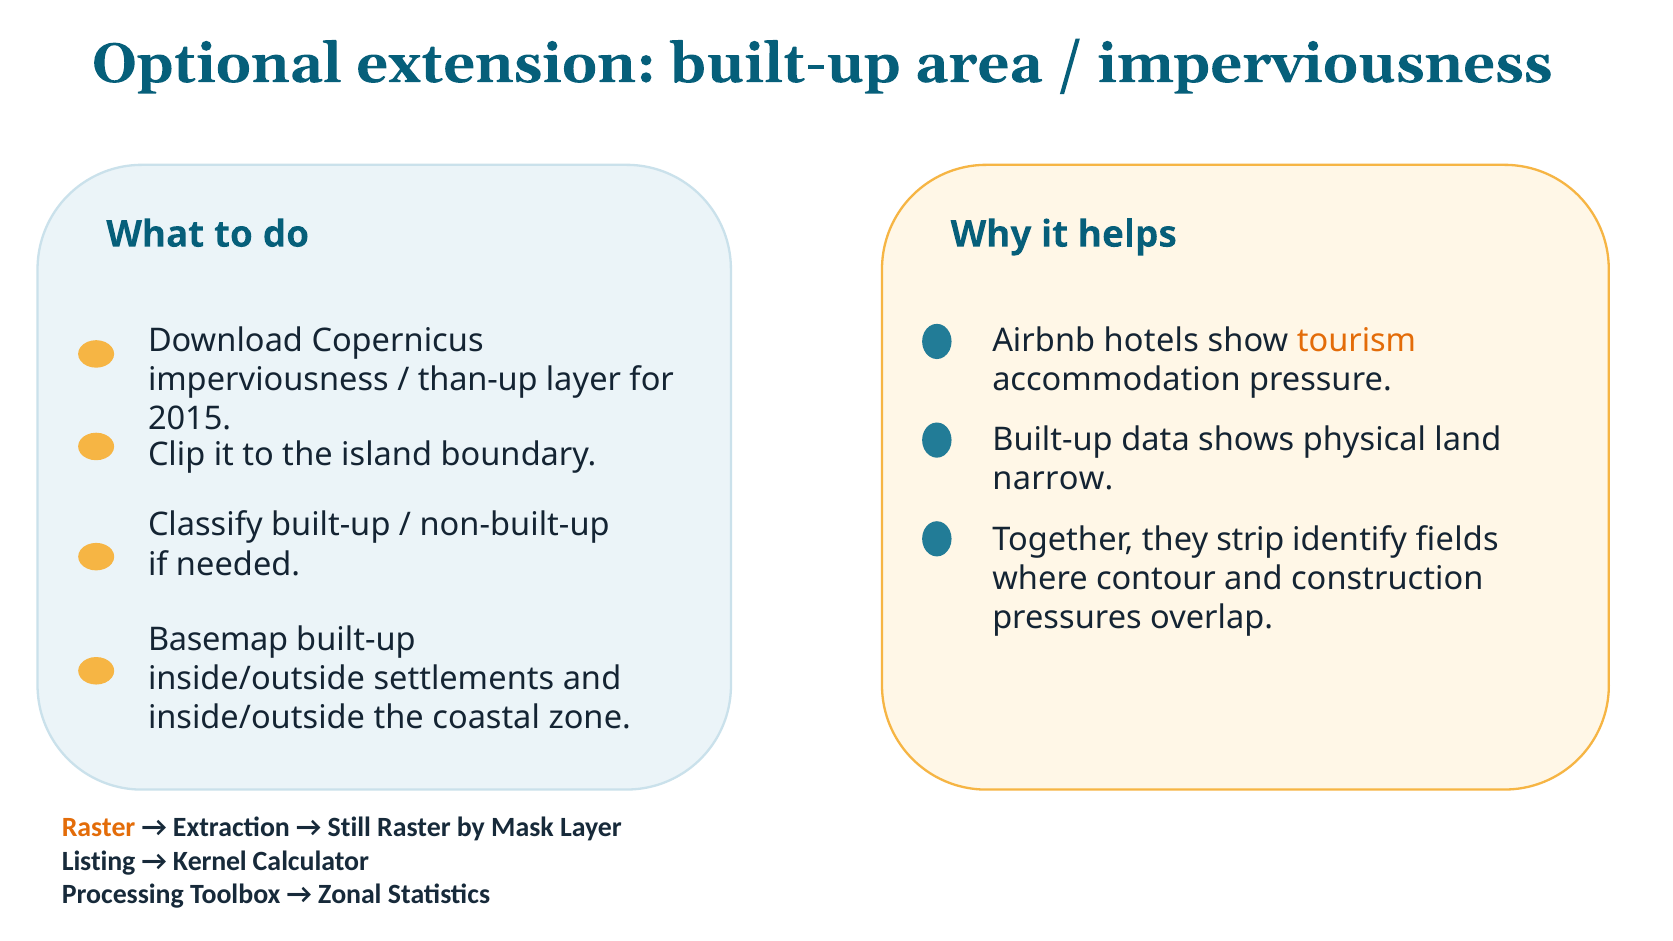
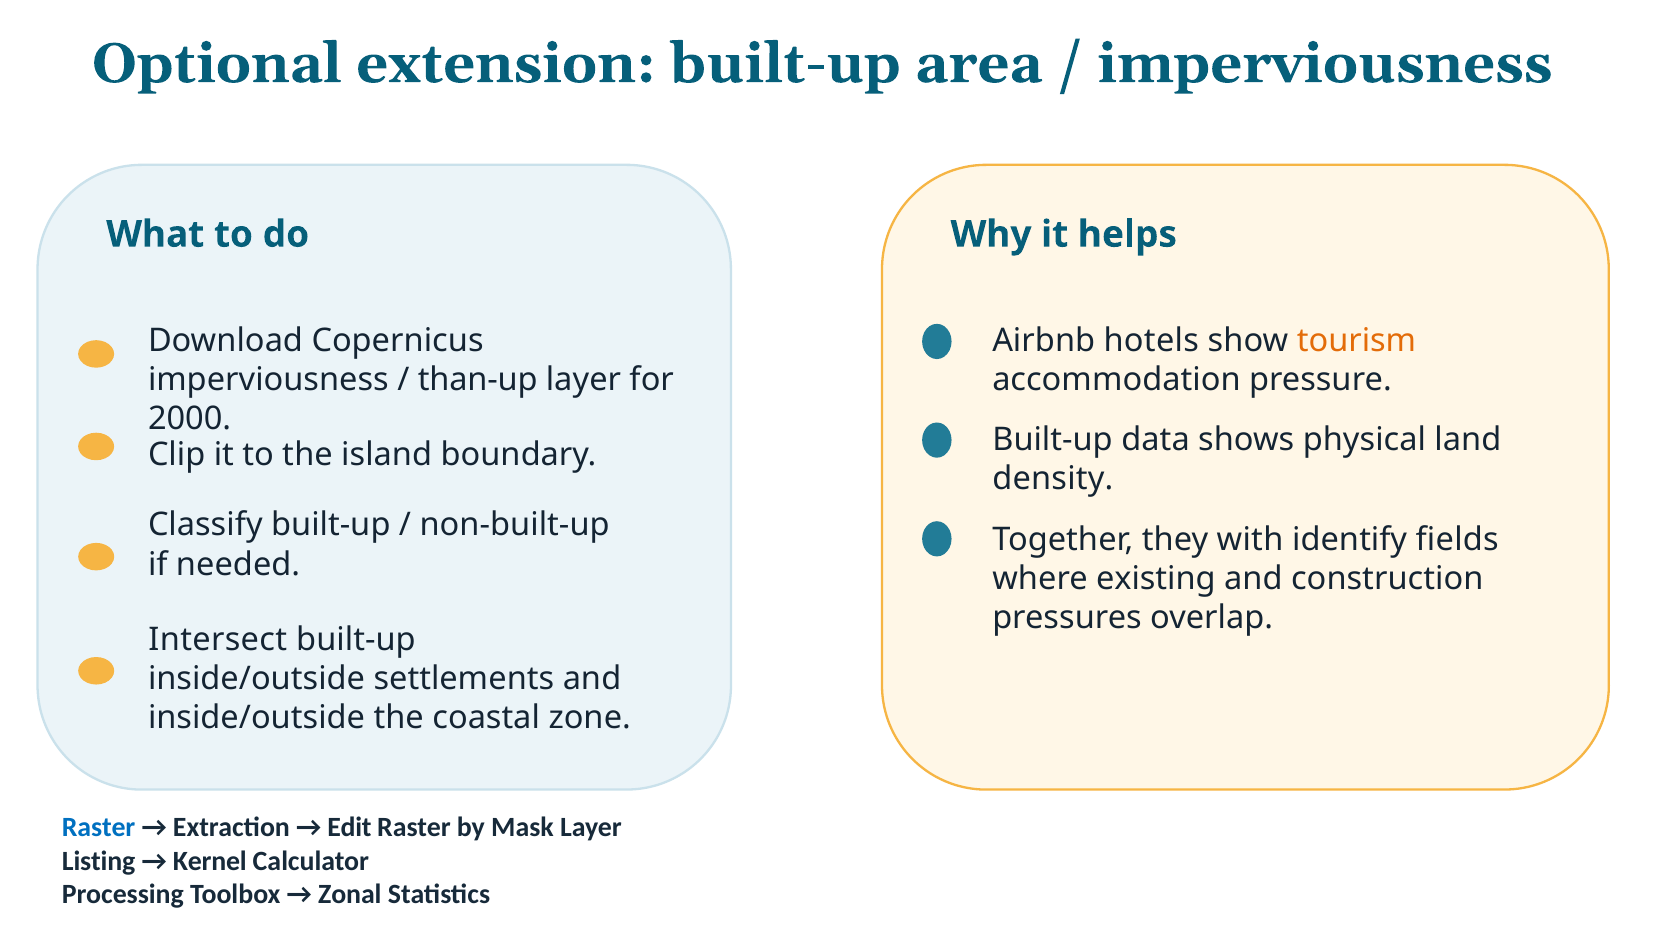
2015: 2015 -> 2000
narrow: narrow -> density
strip: strip -> with
contour: contour -> existing
Basemap: Basemap -> Intersect
Raster at (99, 828) colour: orange -> blue
Still: Still -> Edit
